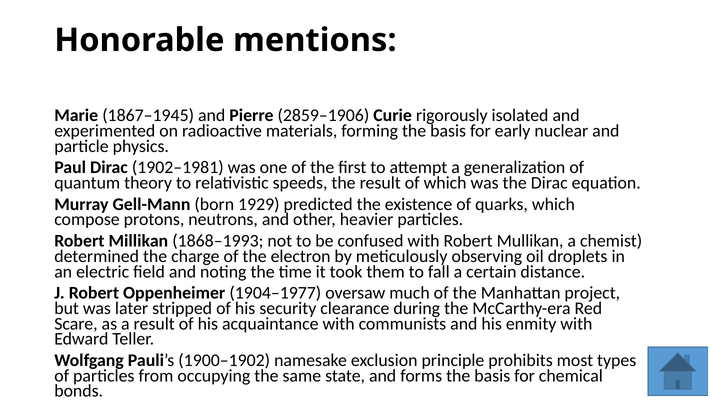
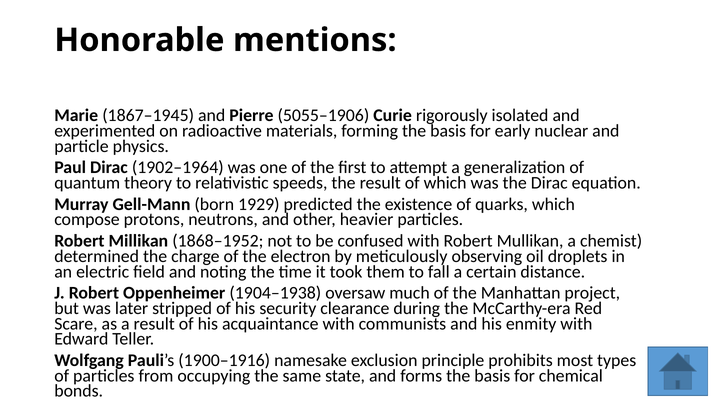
2859–1906: 2859–1906 -> 5055–1906
1902–1981: 1902–1981 -> 1902–1964
1868–1993: 1868–1993 -> 1868–1952
1904–1977: 1904–1977 -> 1904–1938
1900–1902: 1900–1902 -> 1900–1916
